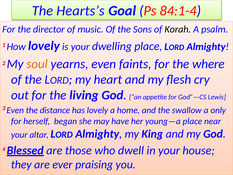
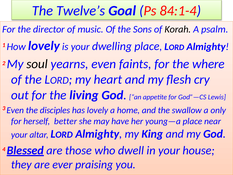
Hearts’s: Hearts’s -> Twelve’s
soul colour: orange -> black
distance: distance -> disciples
began: began -> better
